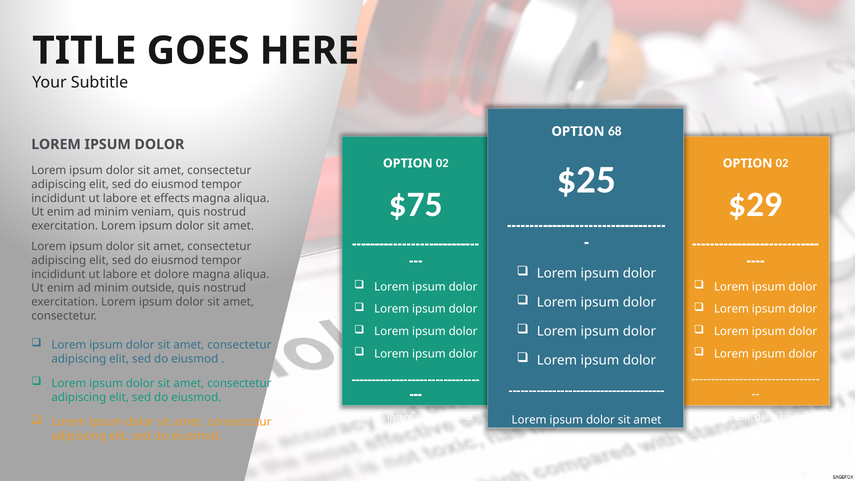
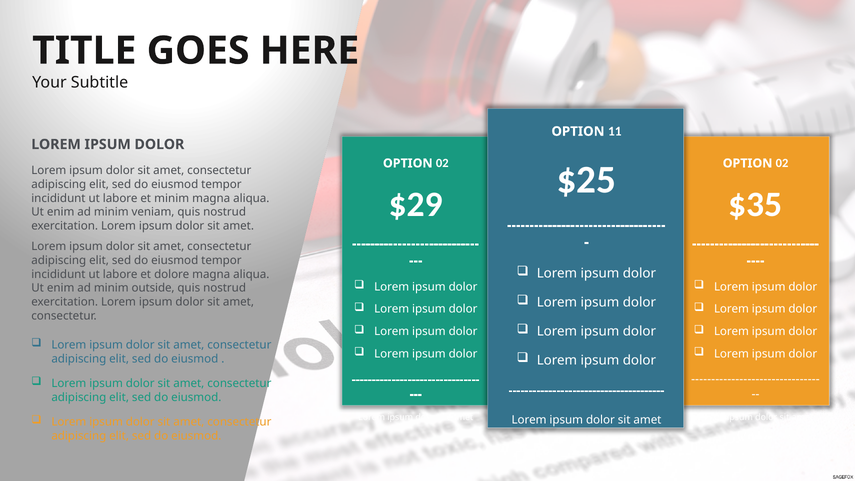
68: 68 -> 11
$75: $75 -> $29
$29: $29 -> $35
et effects: effects -> minim
